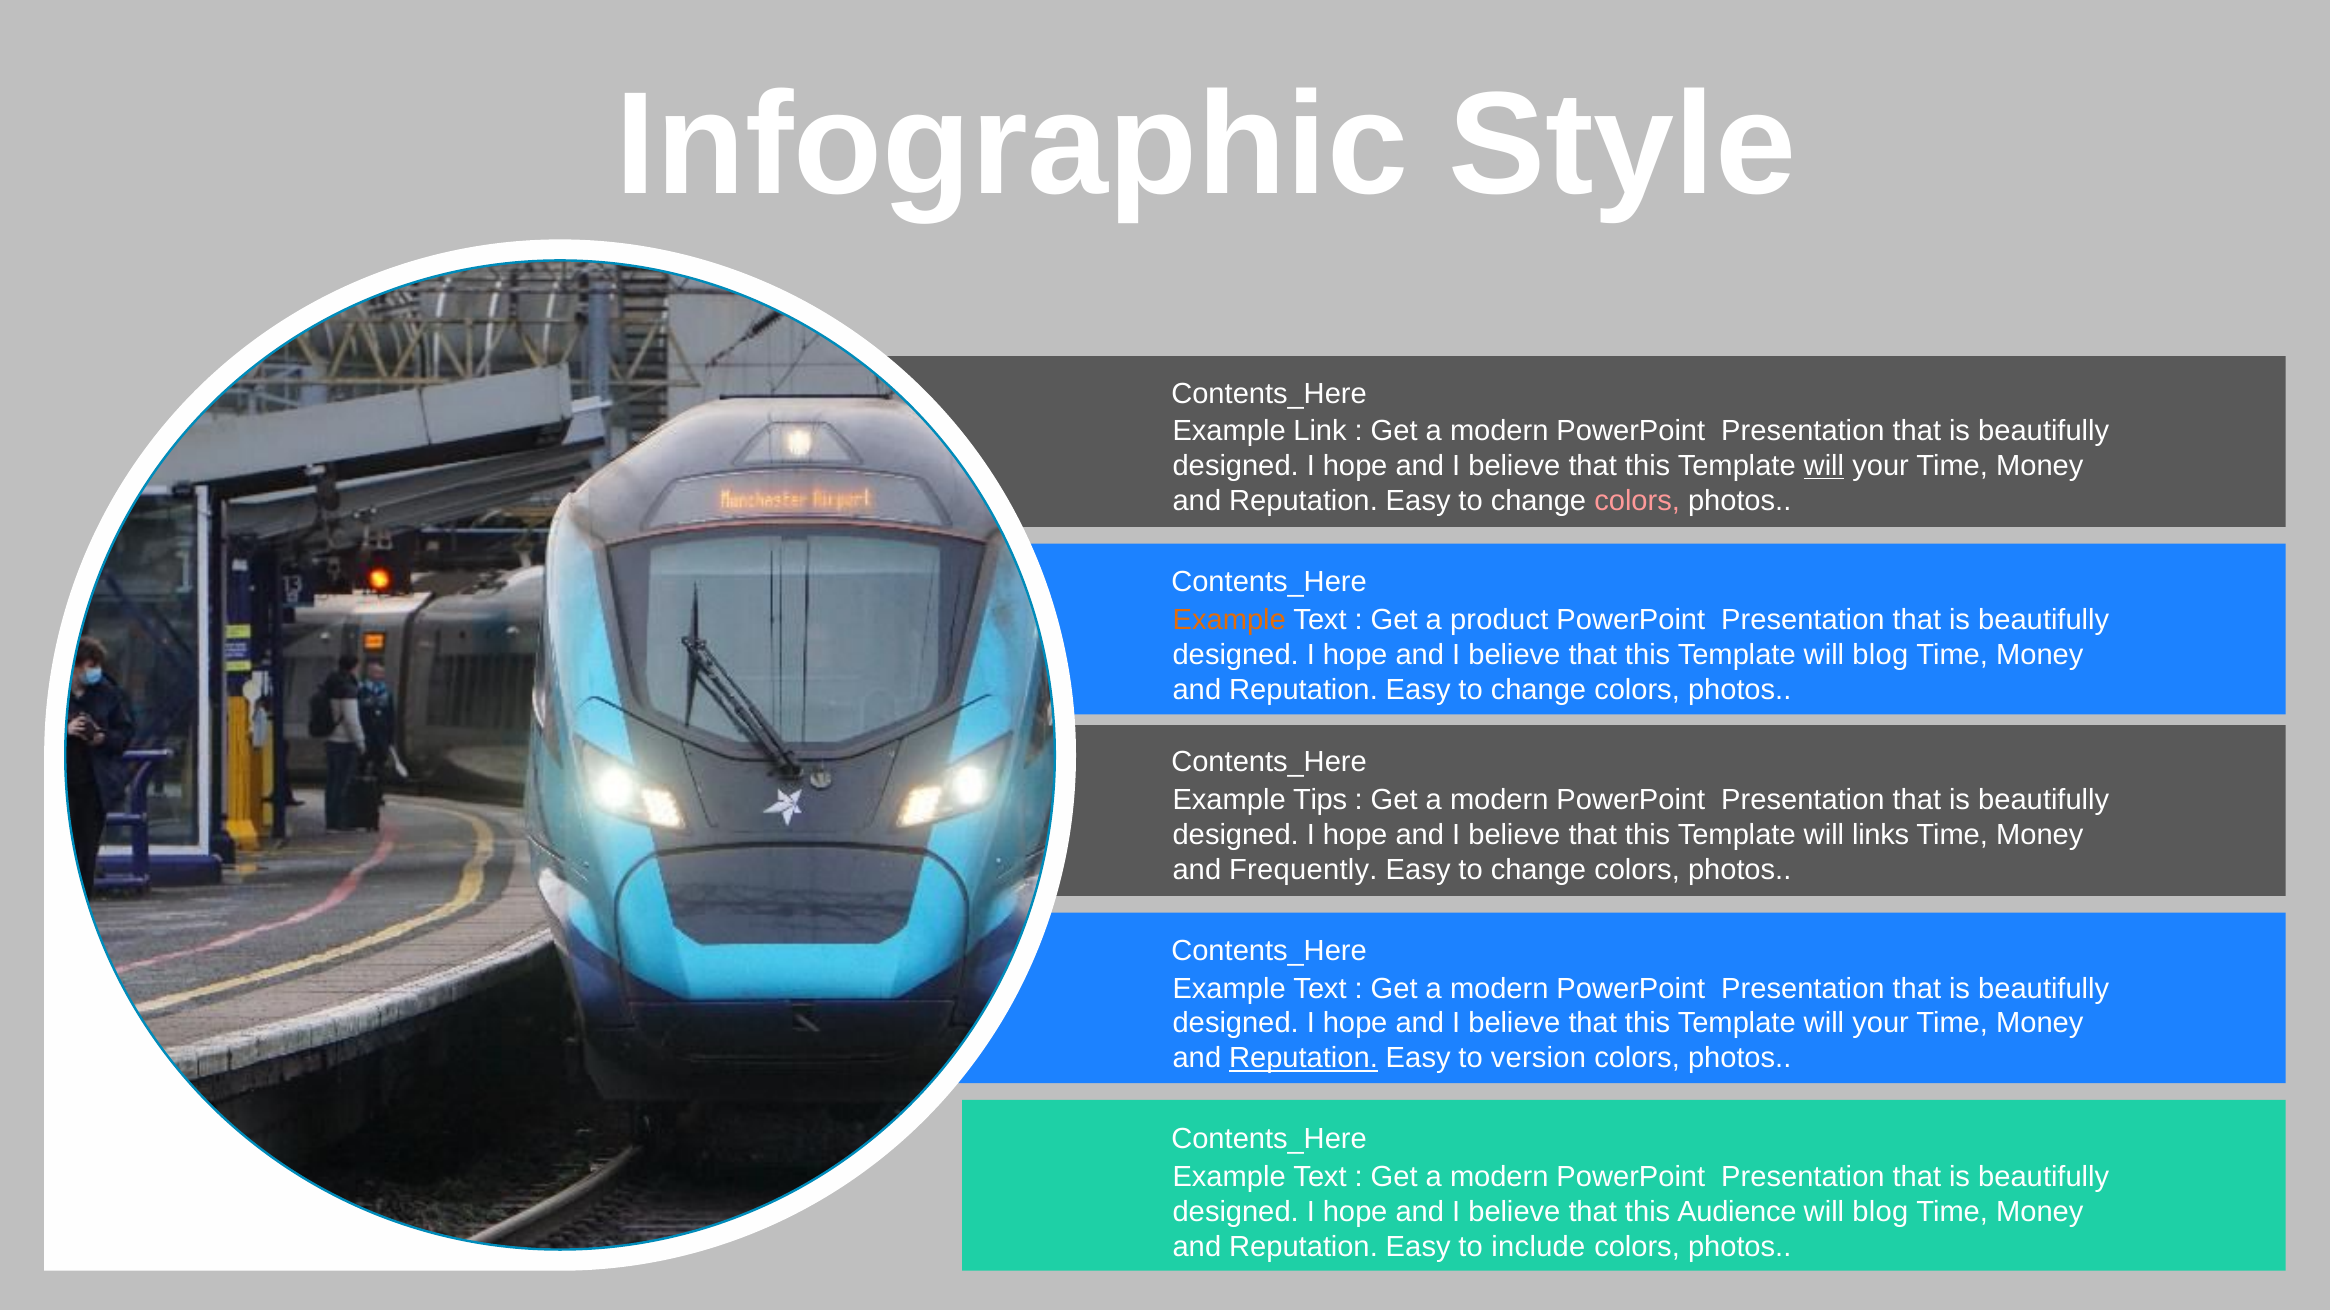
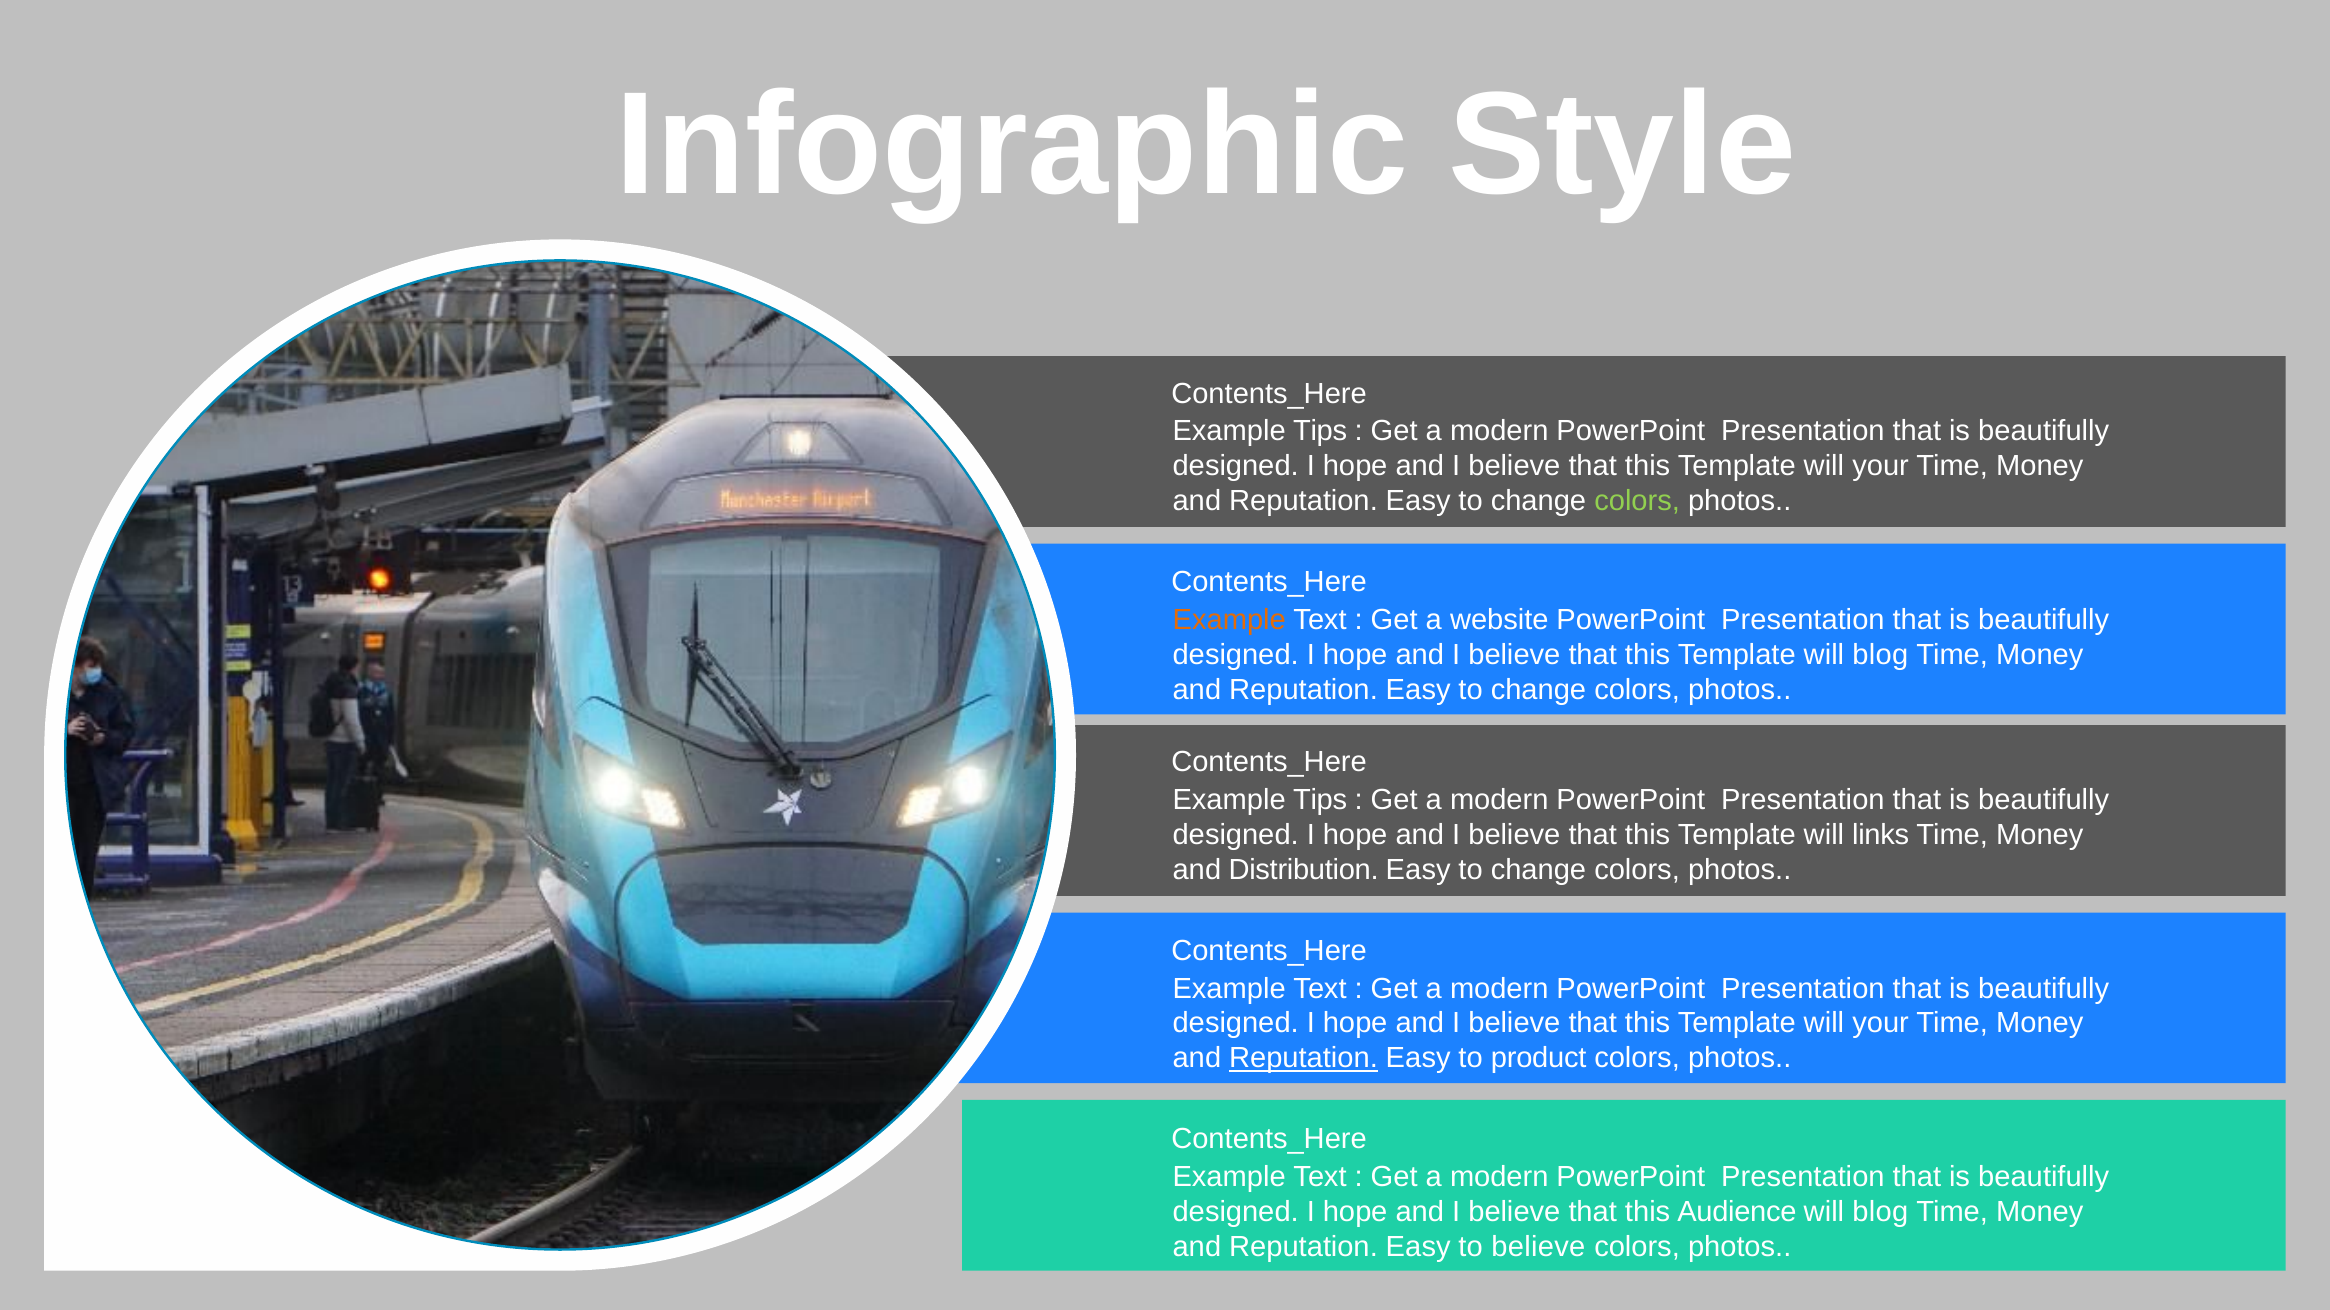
Link at (1320, 431): Link -> Tips
will at (1824, 466) underline: present -> none
colors at (1637, 501) colour: pink -> light green
product: product -> website
Frequently: Frequently -> Distribution
version: version -> product
to include: include -> believe
